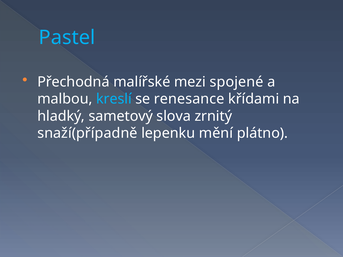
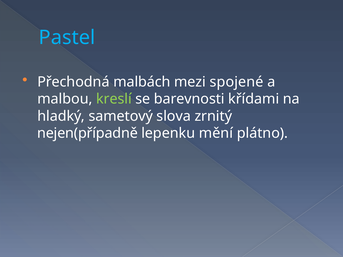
malířské: malířské -> malbách
kreslí colour: light blue -> light green
renesance: renesance -> barevnosti
snaží(případně: snaží(případně -> nejen(případně
